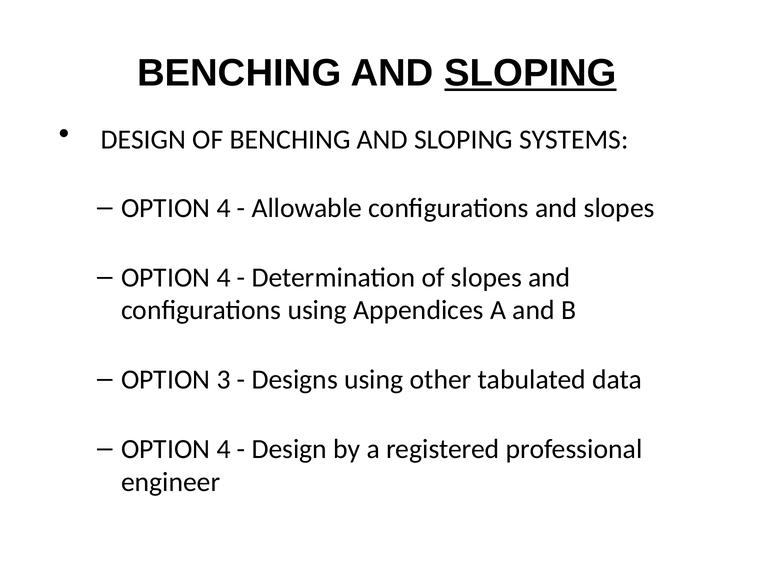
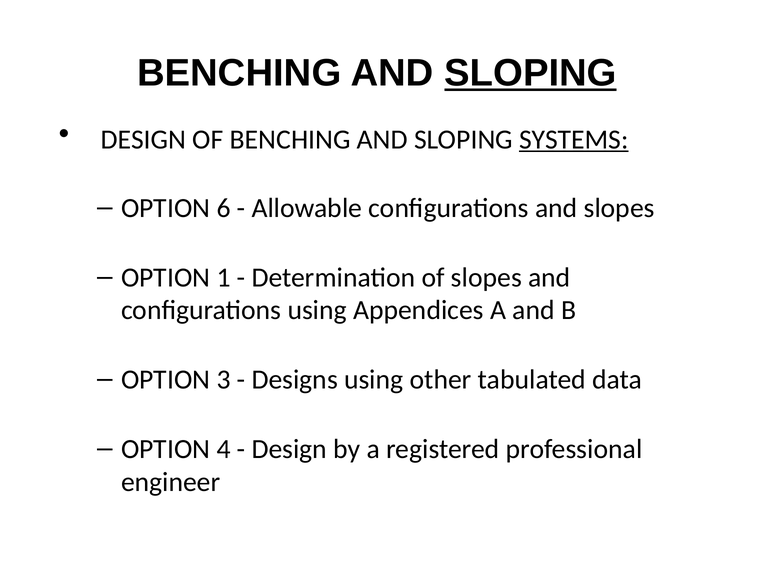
SYSTEMS underline: none -> present
4 at (224, 208): 4 -> 6
4 at (224, 278): 4 -> 1
